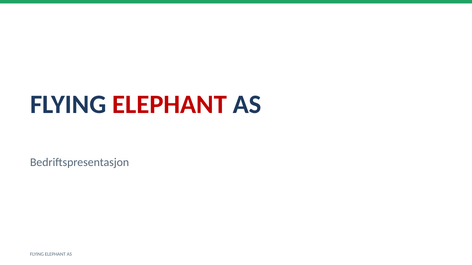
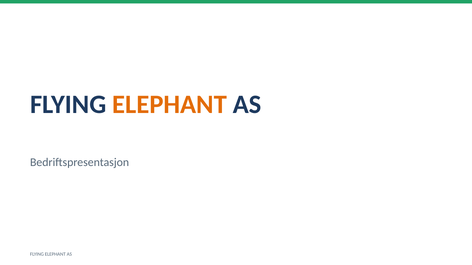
ELEPHANT at (170, 105) colour: red -> orange
